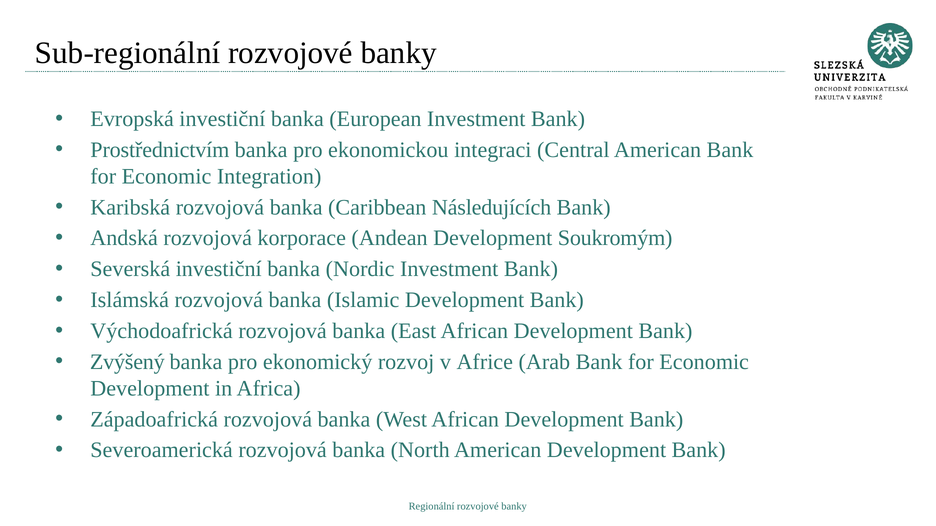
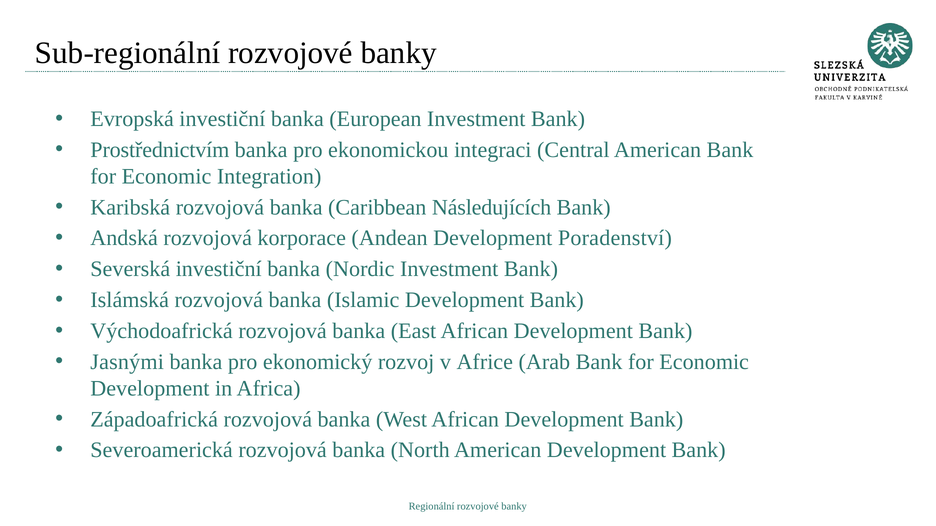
Soukromým: Soukromým -> Poradenství
Zvýšený: Zvýšený -> Jasnými
